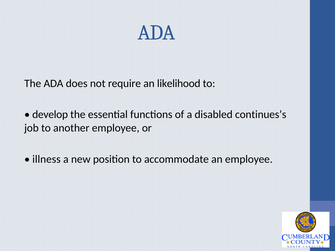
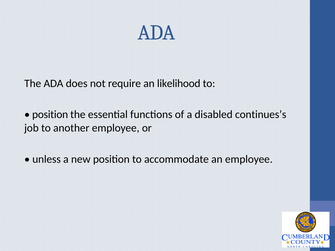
develop at (50, 115): develop -> position
illness: illness -> unless
